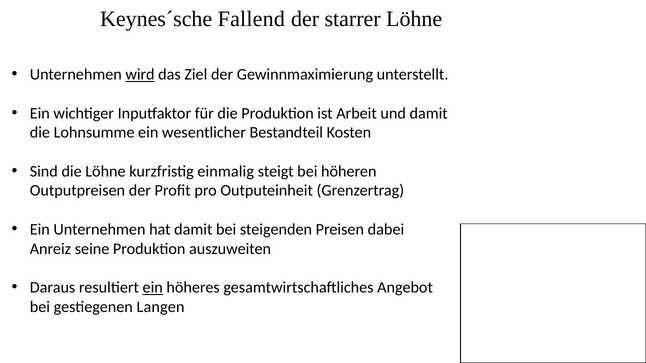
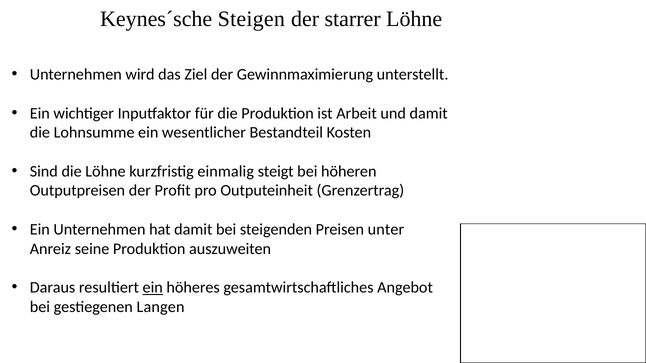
Fallend: Fallend -> Steigen
wird underline: present -> none
dabei: dabei -> unter
